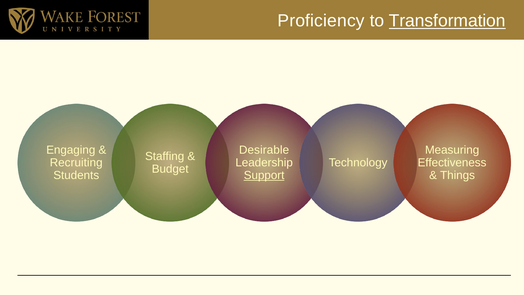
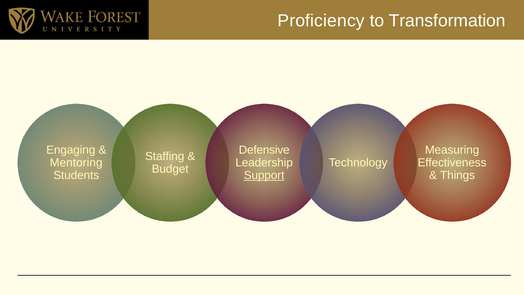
Transformation underline: present -> none
Desirable: Desirable -> Defensive
Recruiting: Recruiting -> Mentoring
